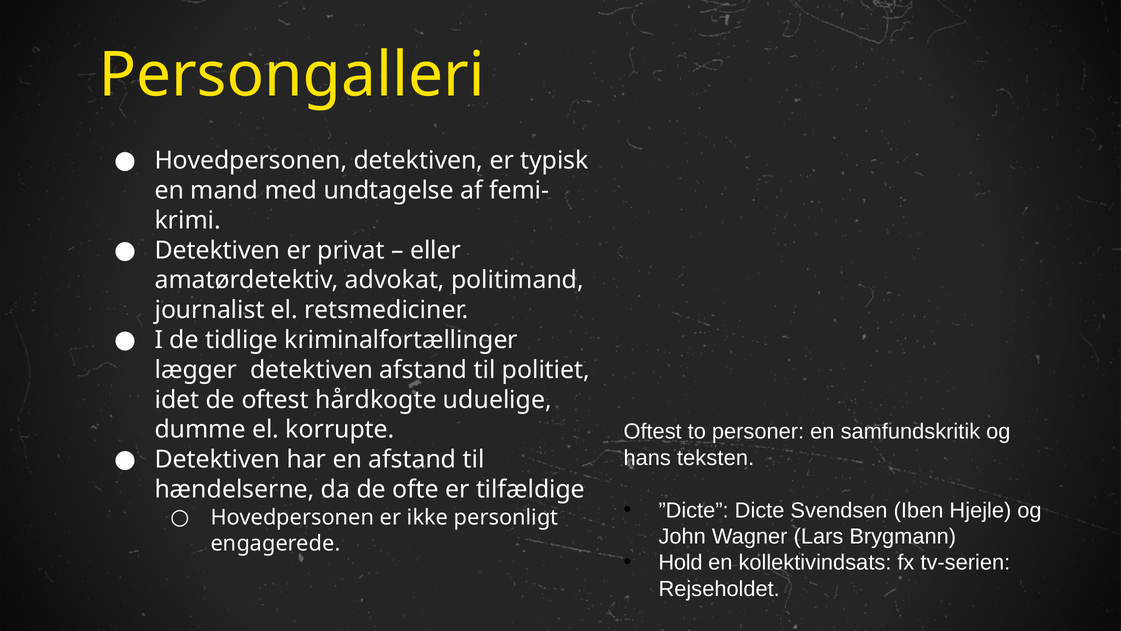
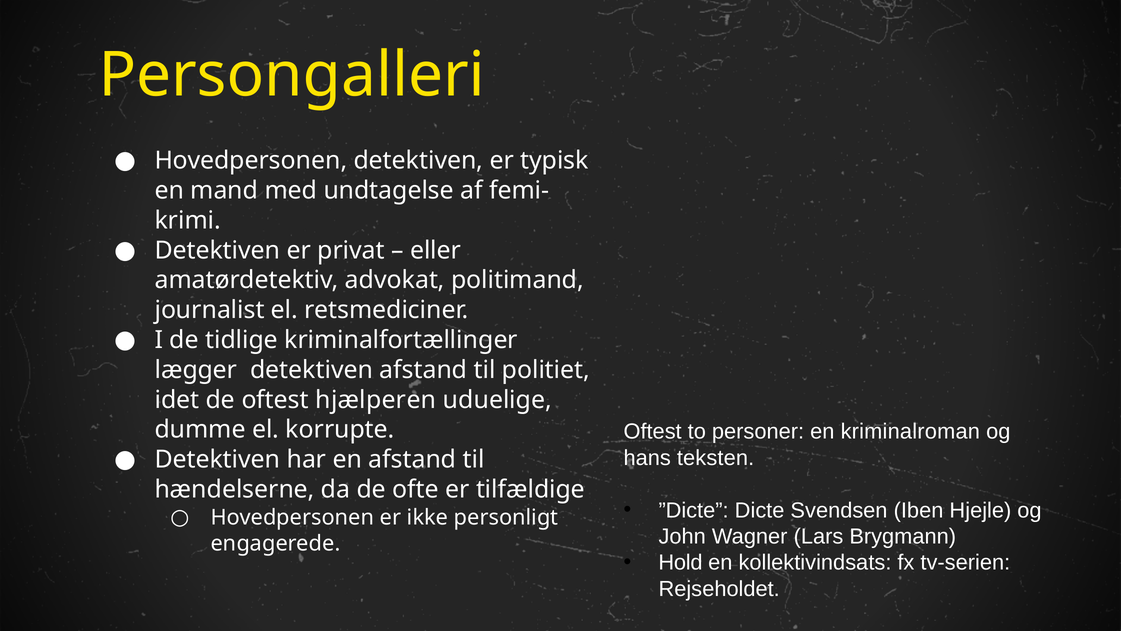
hårdkogte: hårdkogte -> hjælperen
samfundskritik: samfundskritik -> kriminalroman
